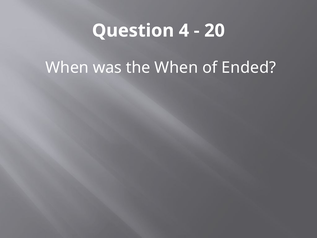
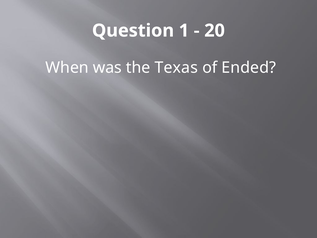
4: 4 -> 1
the When: When -> Texas
